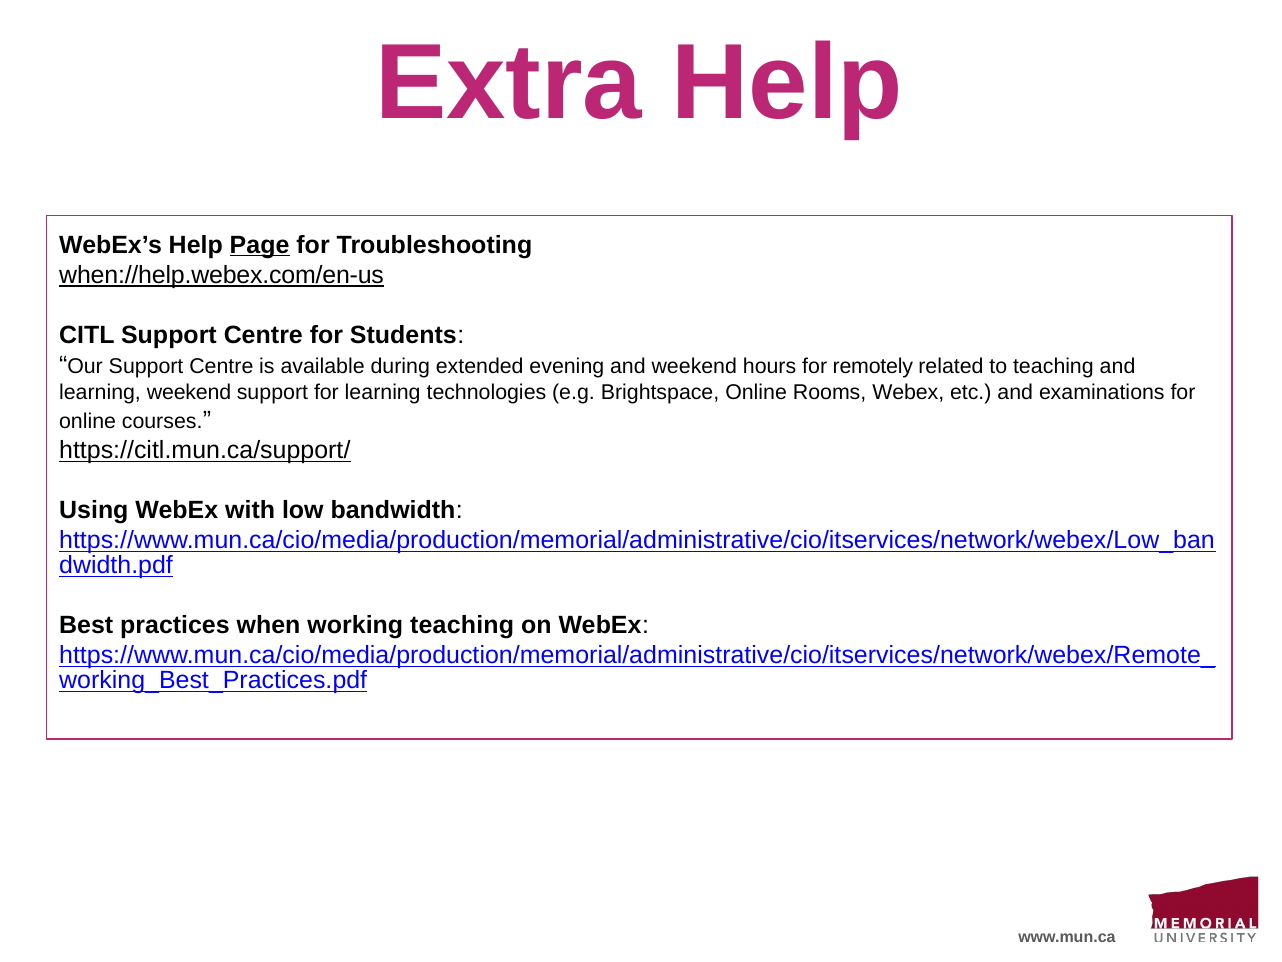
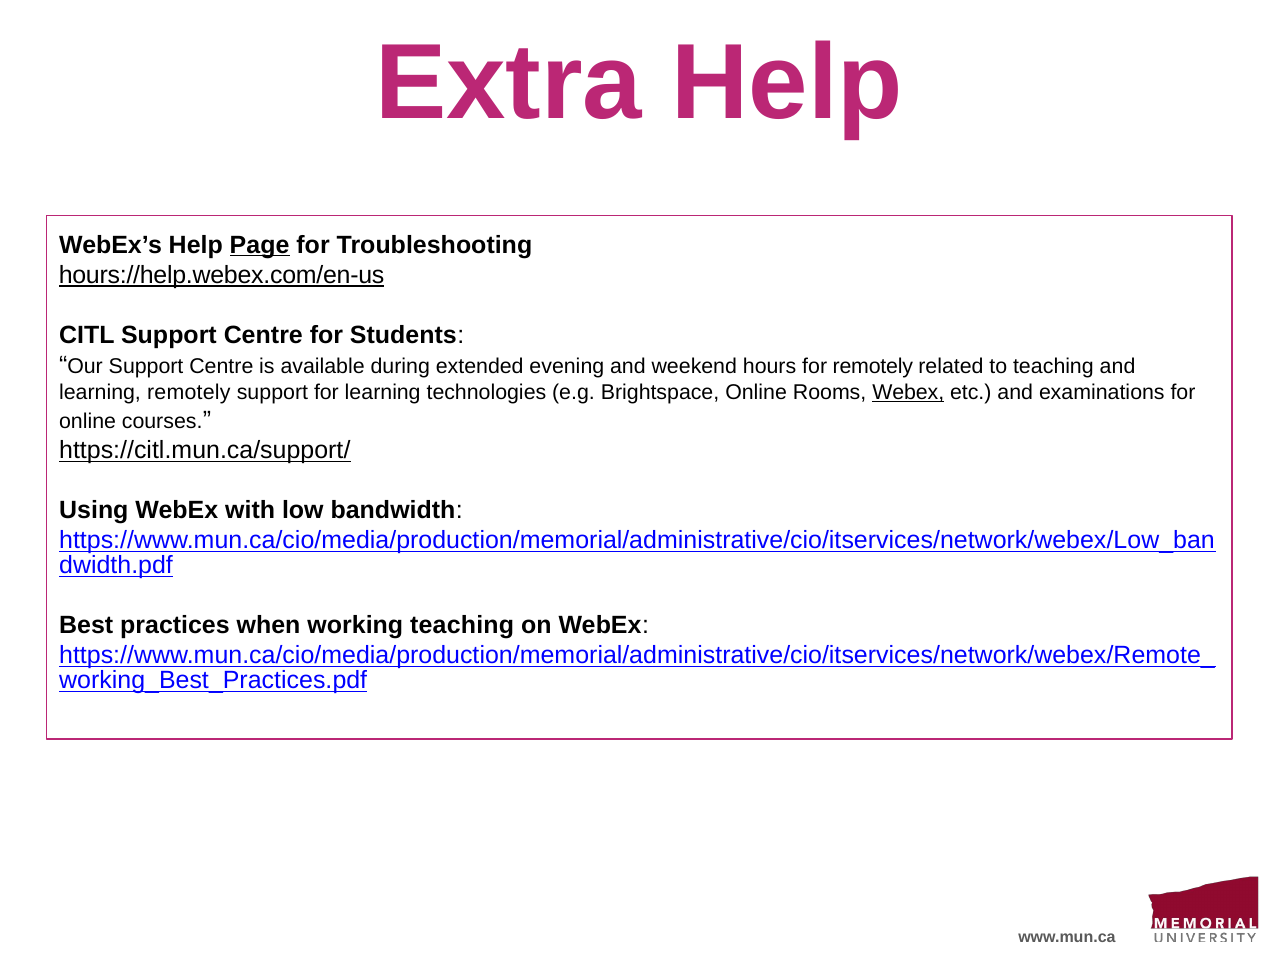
when://help.webex.com/en-us: when://help.webex.com/en-us -> hours://help.webex.com/en-us
learning weekend: weekend -> remotely
Webex at (908, 392) underline: none -> present
